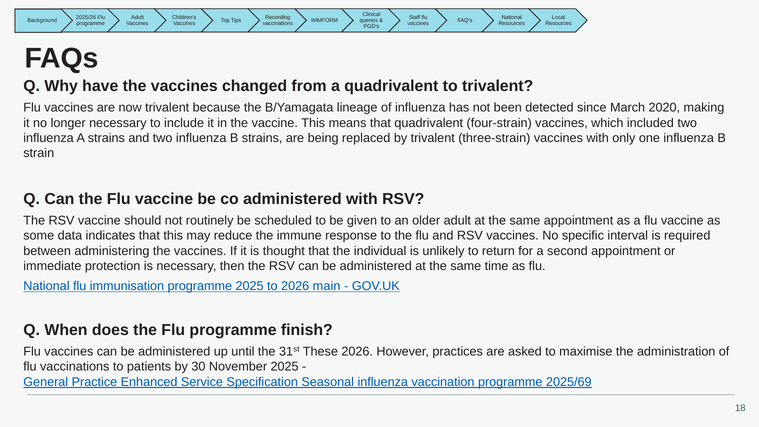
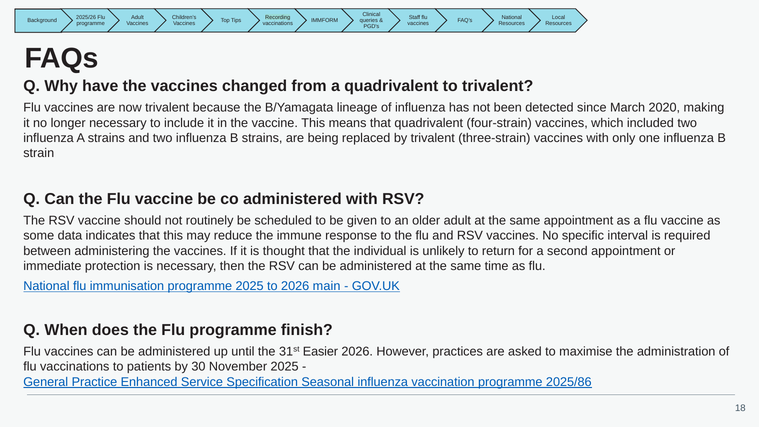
These: These -> Easier
2025/69: 2025/69 -> 2025/86
